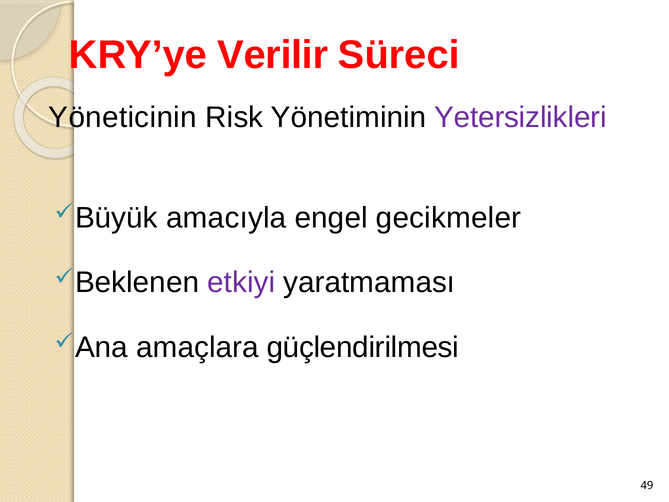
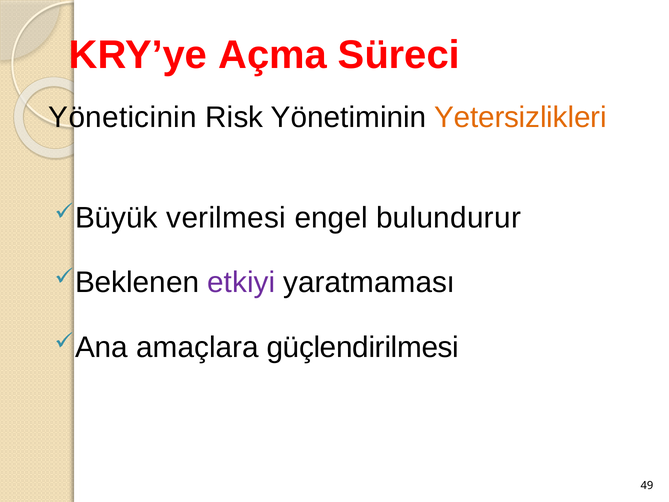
Verilir: Verilir -> Açma
Yetersizlikleri colour: purple -> orange
amacıyla: amacıyla -> verilmesi
gecikmeler: gecikmeler -> bulundurur
